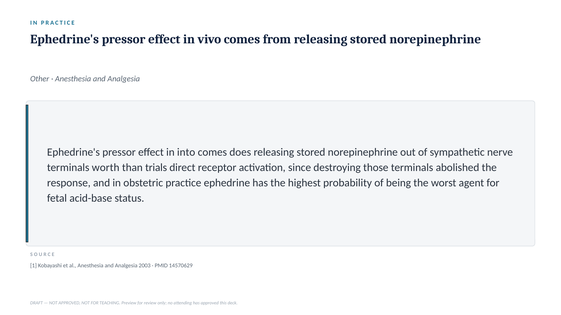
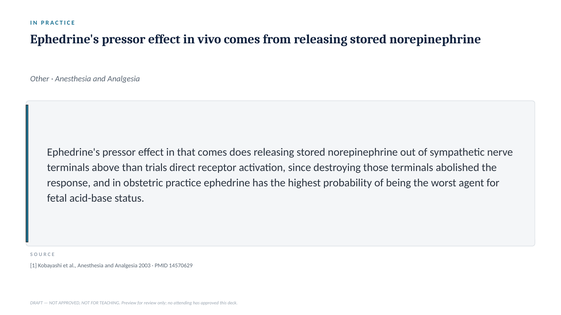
into: into -> that
worth: worth -> above
